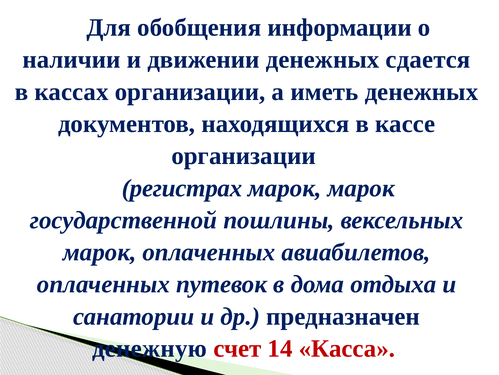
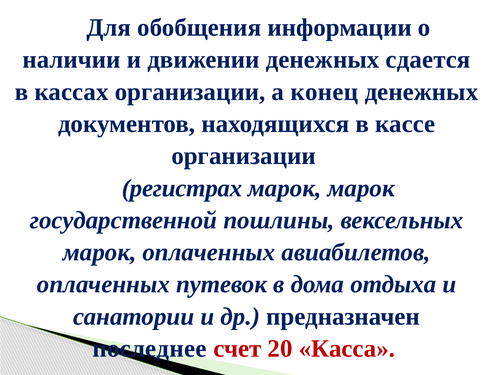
иметь: иметь -> конец
денежную: денежную -> последнее
14: 14 -> 20
